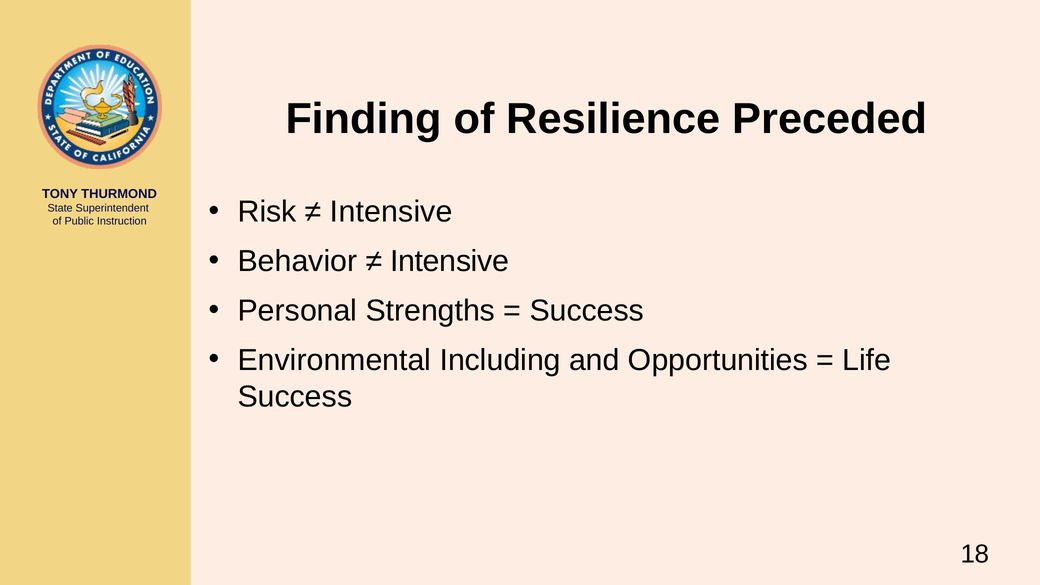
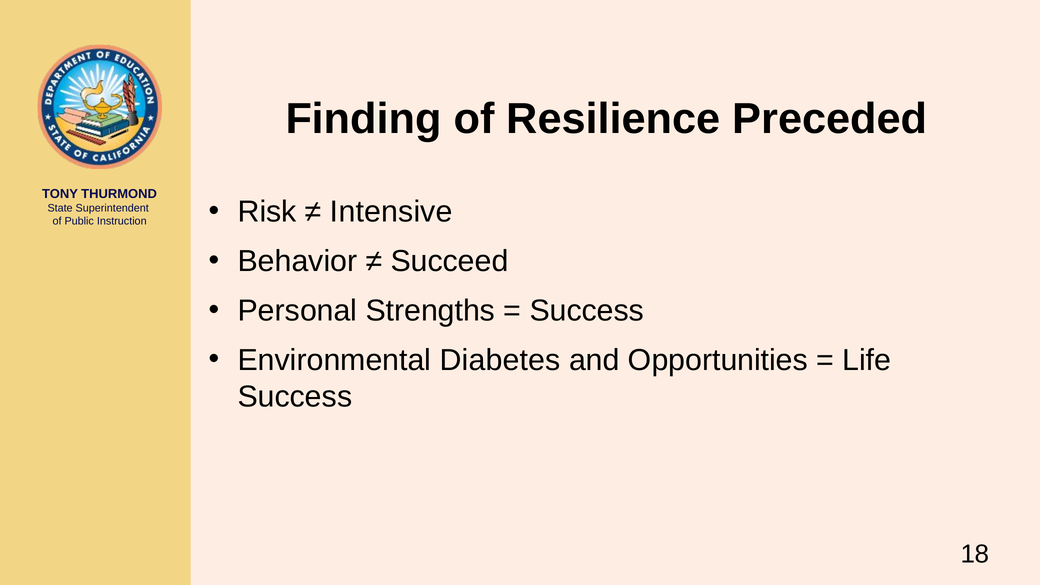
Intensive at (450, 261): Intensive -> Succeed
Including: Including -> Diabetes
